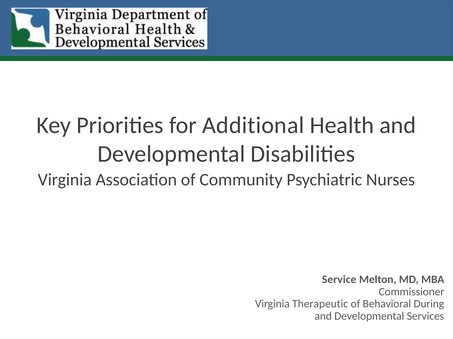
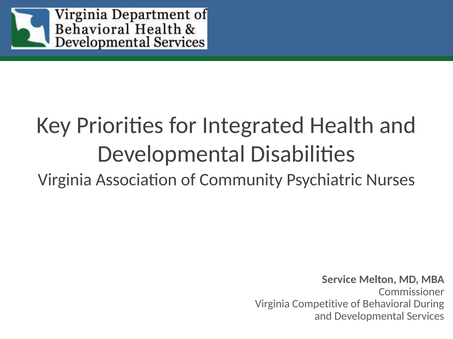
Additional: Additional -> Integrated
Therapeutic: Therapeutic -> Competitive
